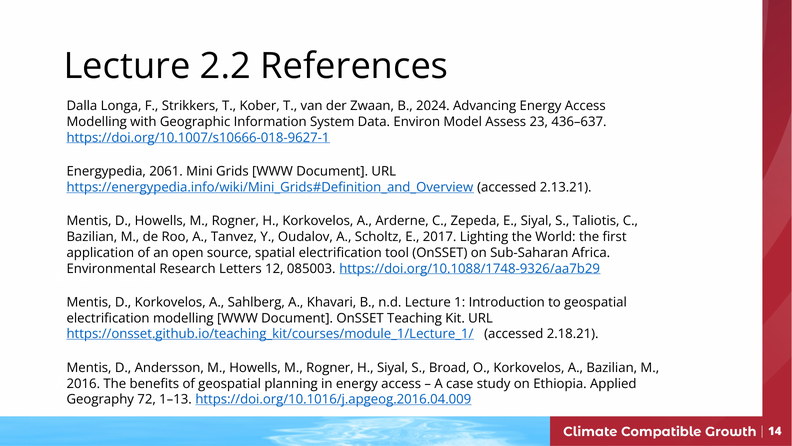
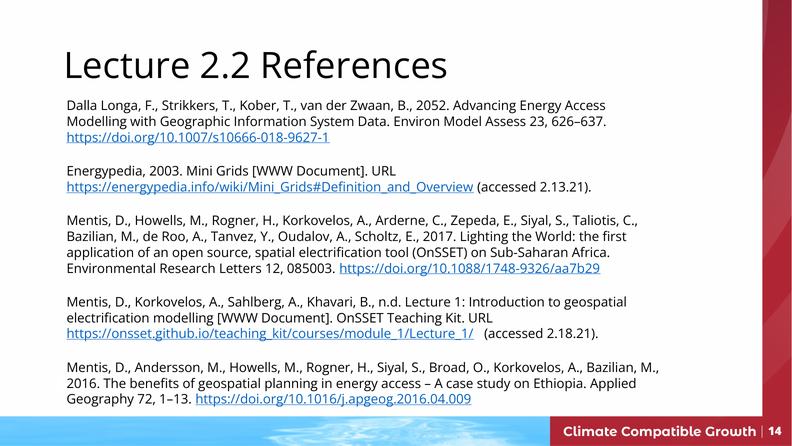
2024: 2024 -> 2052
436–637: 436–637 -> 626–637
2061: 2061 -> 2003
